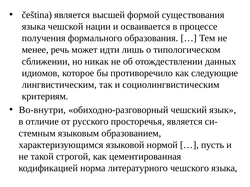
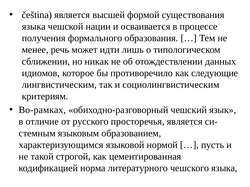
Во-внутри: Во-внутри -> Во-рамках
